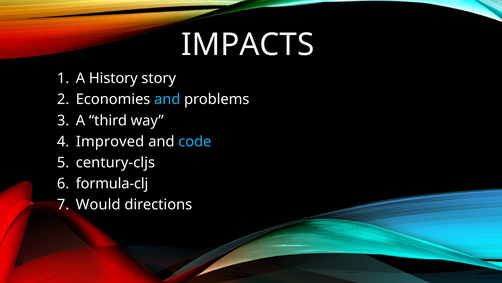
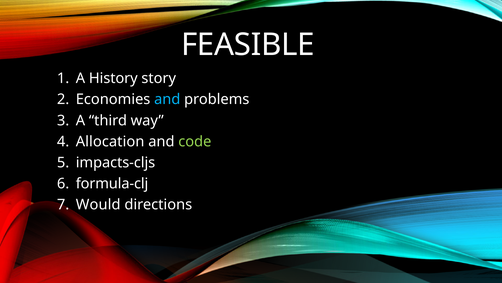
IMPACTS: IMPACTS -> FEASIBLE
Improved: Improved -> Allocation
code colour: light blue -> light green
century-cljs: century-cljs -> impacts-cljs
